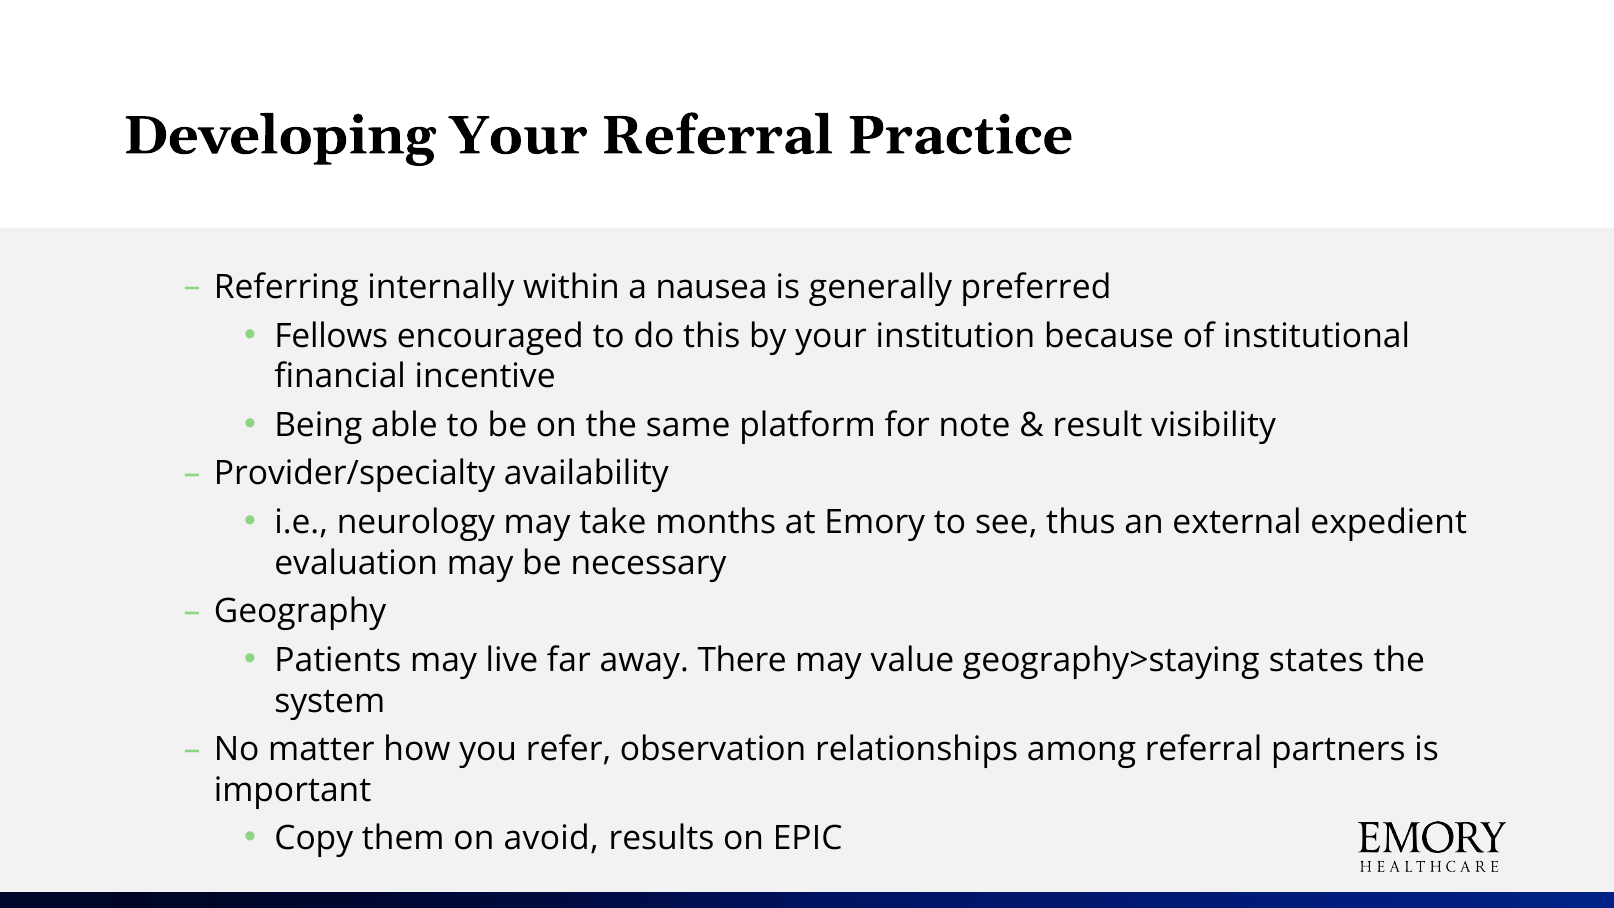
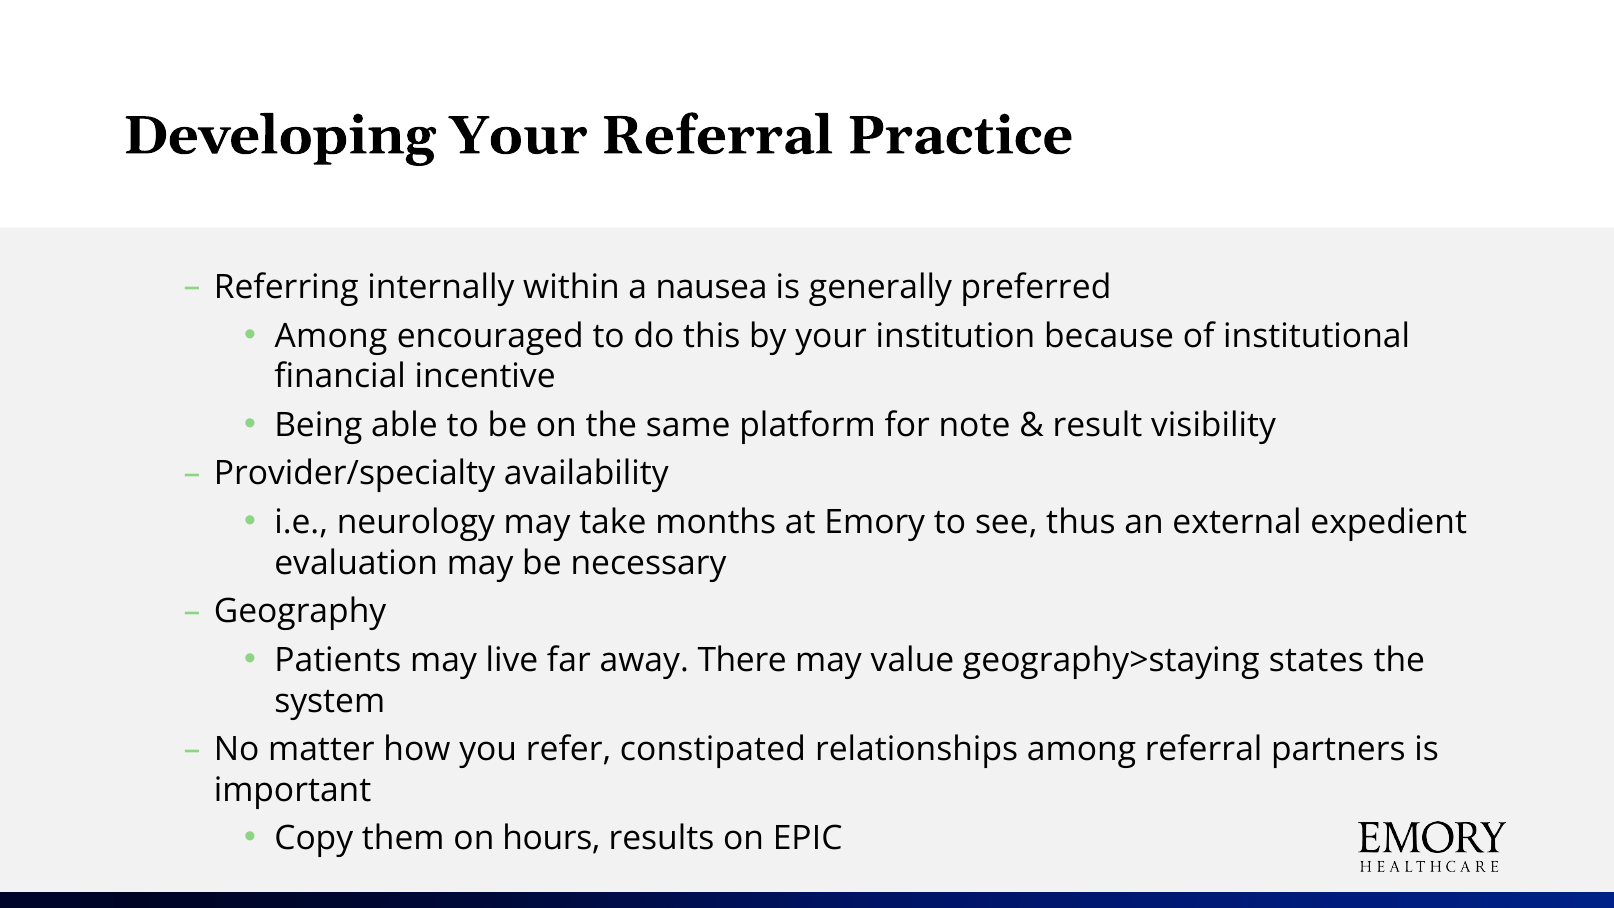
Fellows at (331, 336): Fellows -> Among
observation: observation -> constipated
avoid: avoid -> hours
